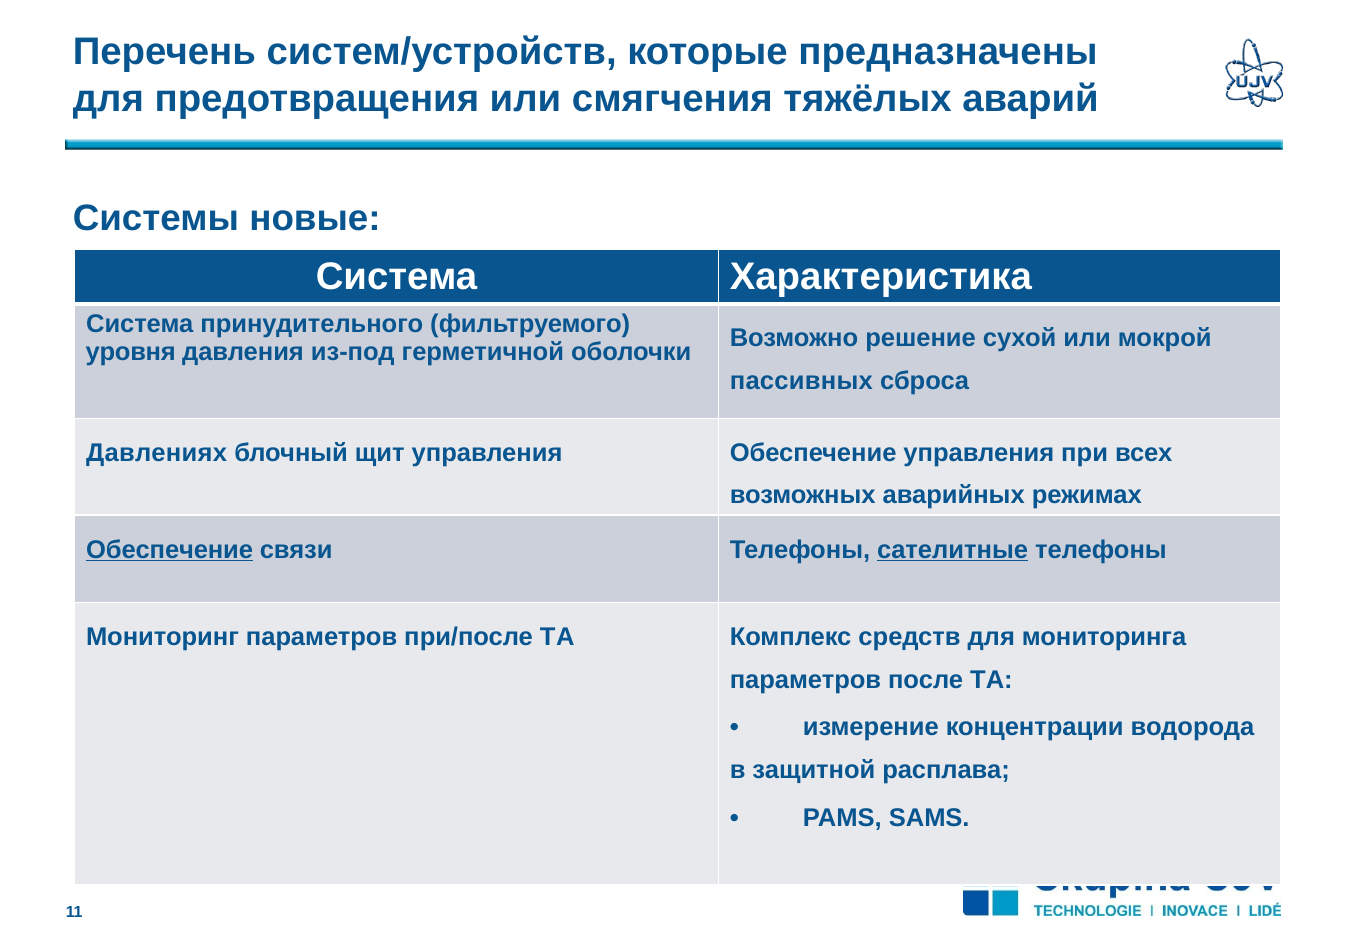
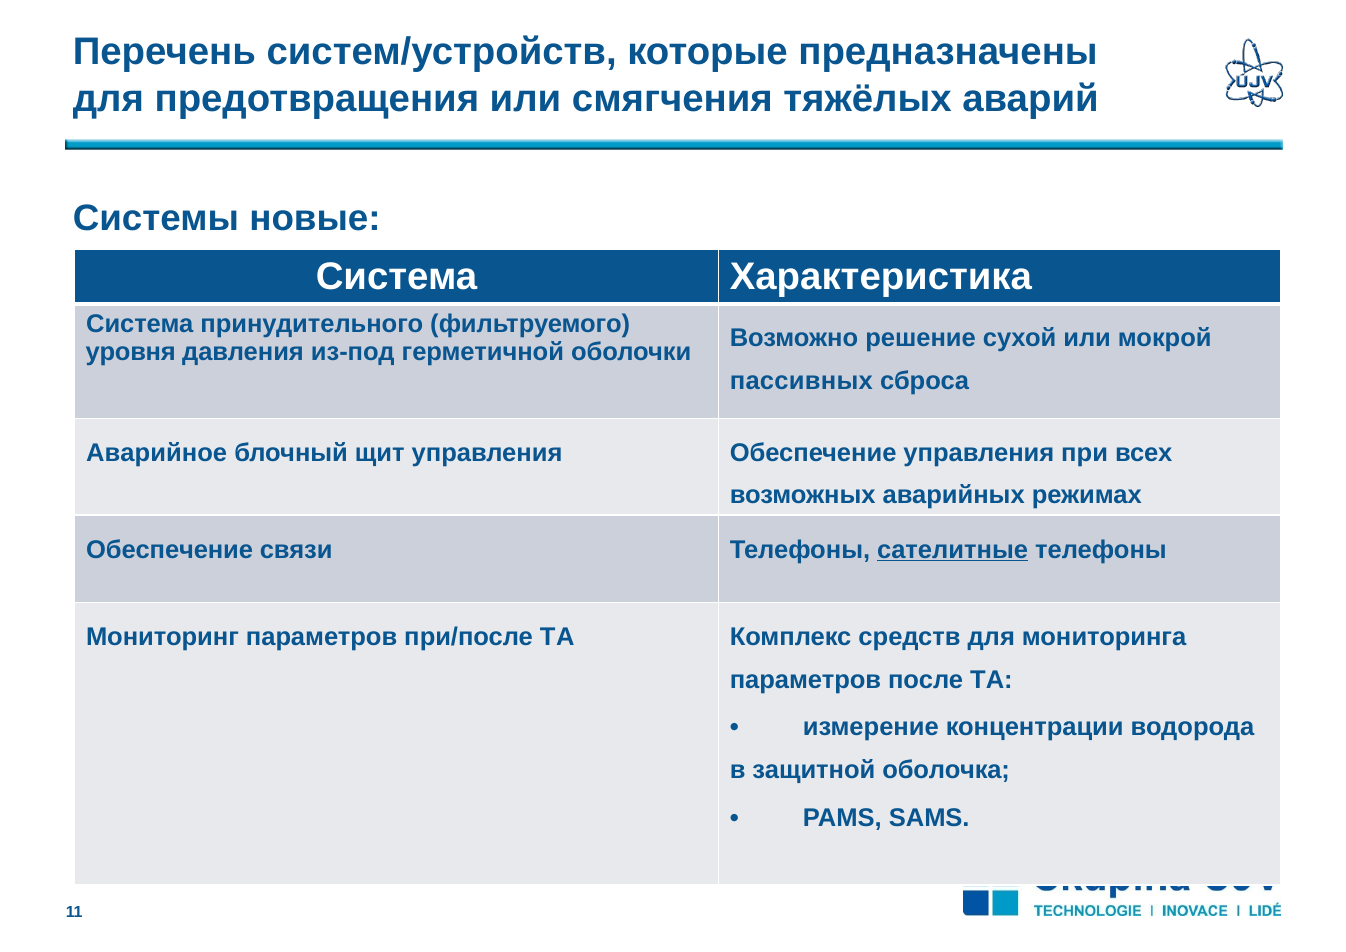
Давлениях: Давлениях -> Аварийное
Обеспечение at (170, 550) underline: present -> none
расплава: расплава -> оболочка
